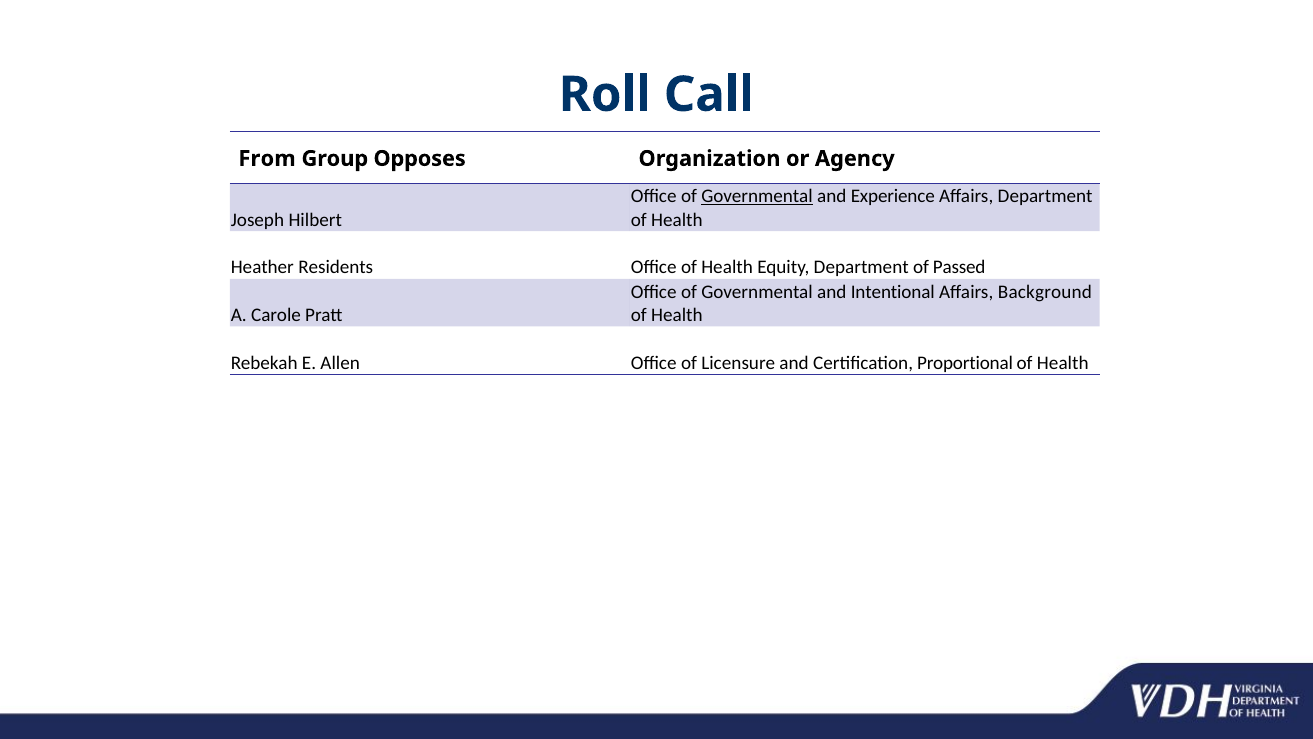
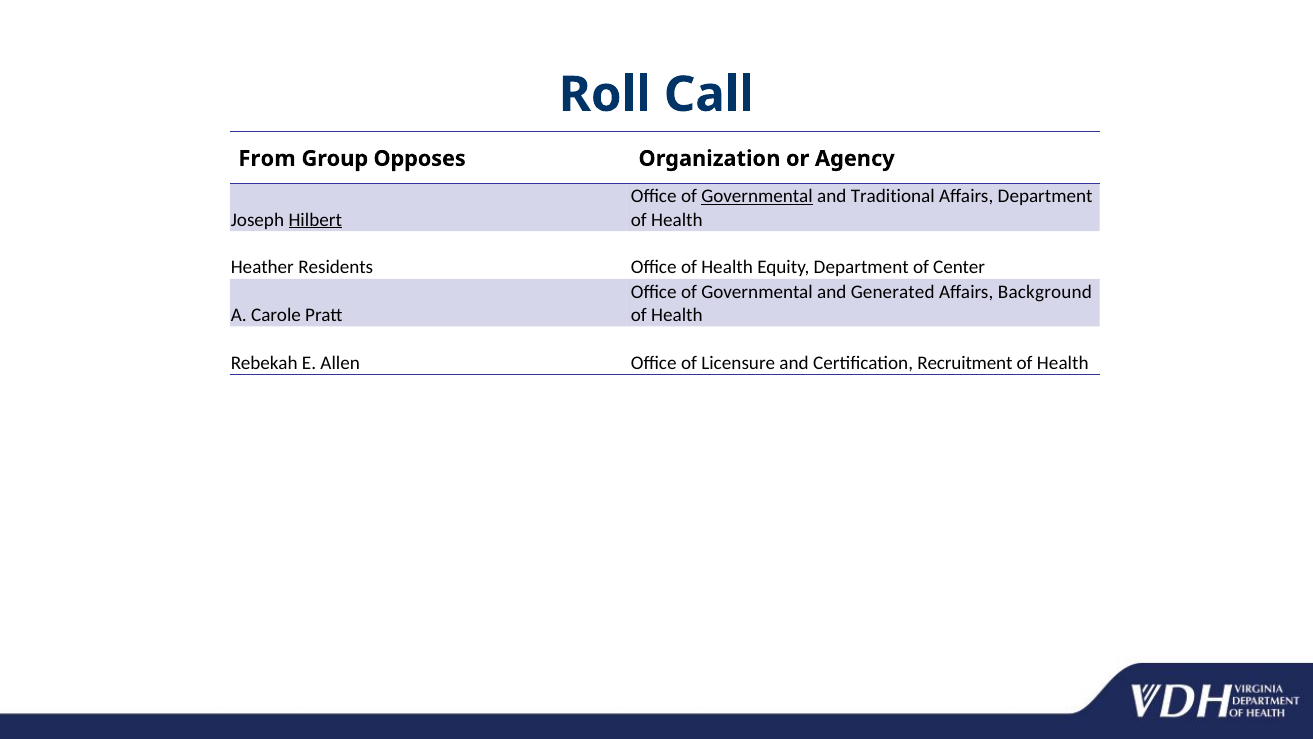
Experience: Experience -> Traditional
Hilbert underline: none -> present
Passed: Passed -> Center
Intentional: Intentional -> Generated
Proportional: Proportional -> Recruitment
